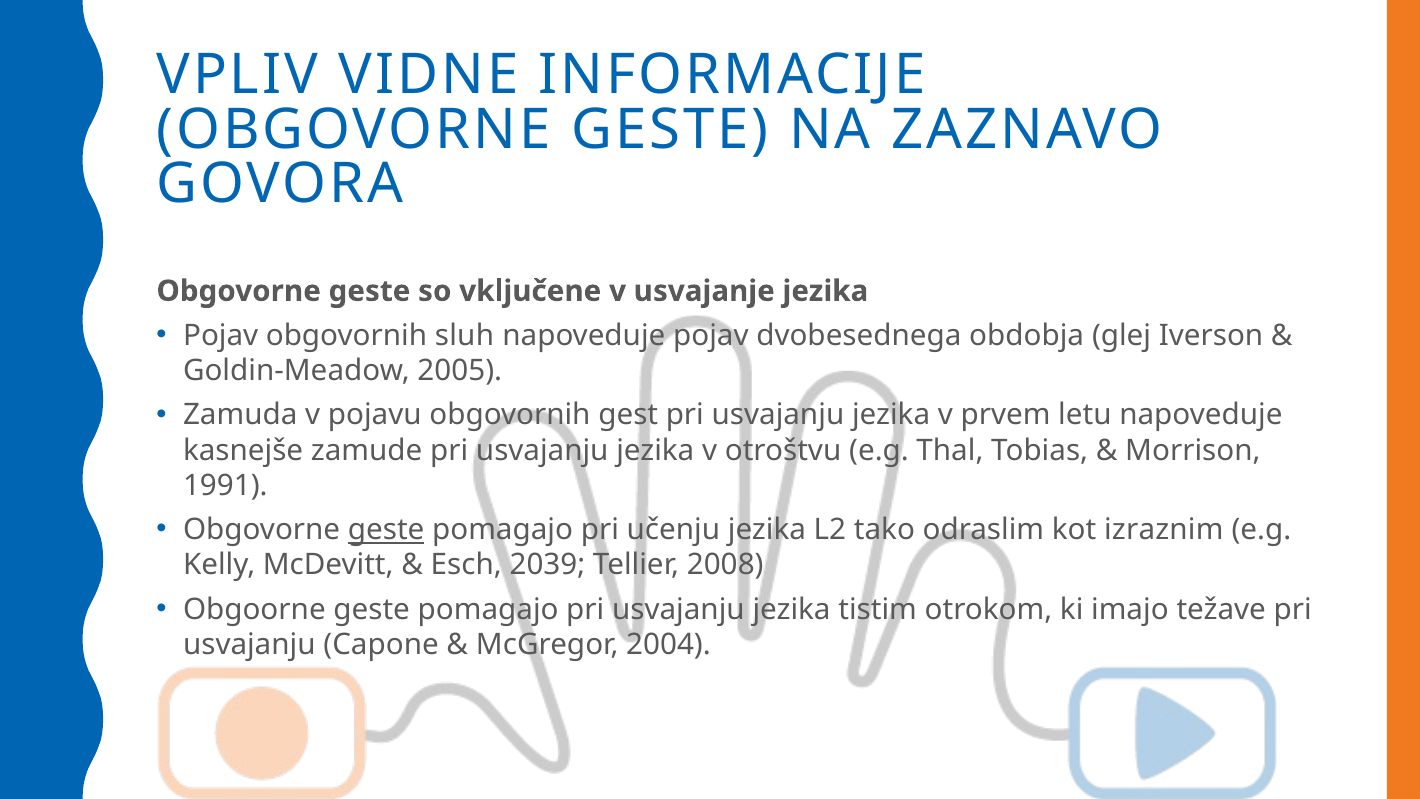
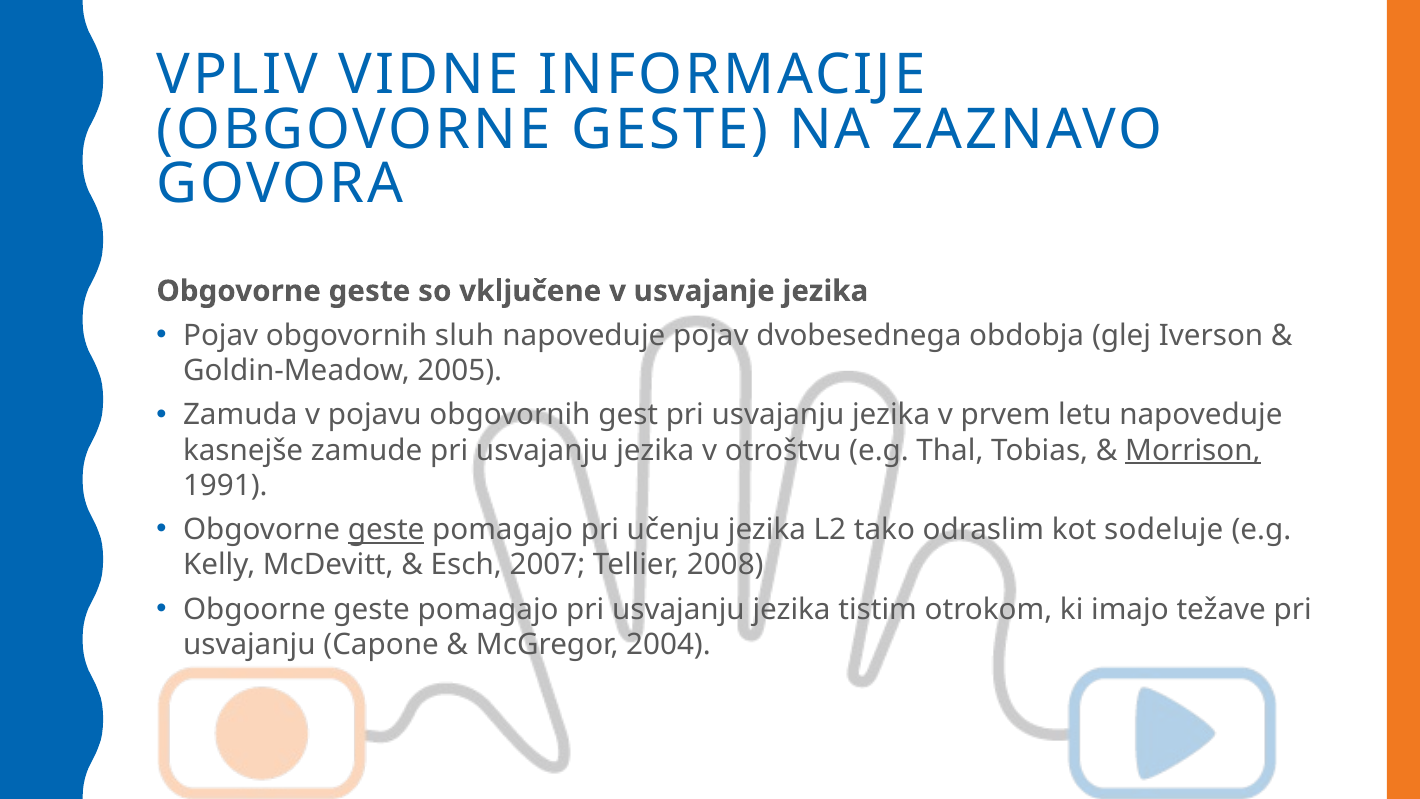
Morrison underline: none -> present
izraznim: izraznim -> sodeluje
2039: 2039 -> 2007
